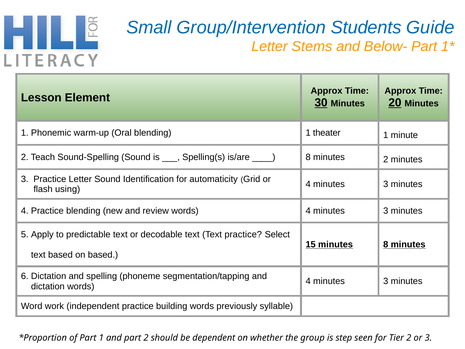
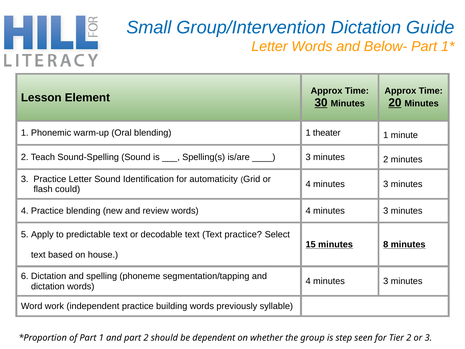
Group/Intervention Students: Students -> Dictation
Letter Stems: Stems -> Words
8 at (308, 157): 8 -> 3
using: using -> could
on based: based -> house
